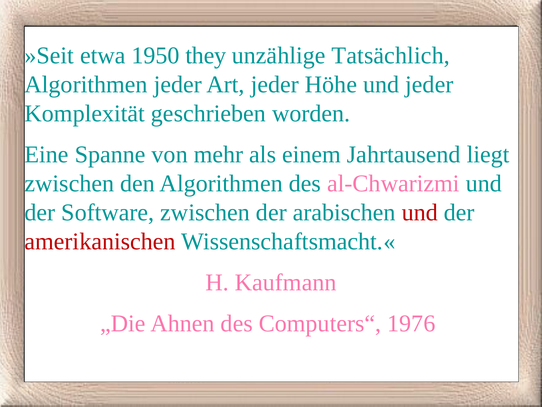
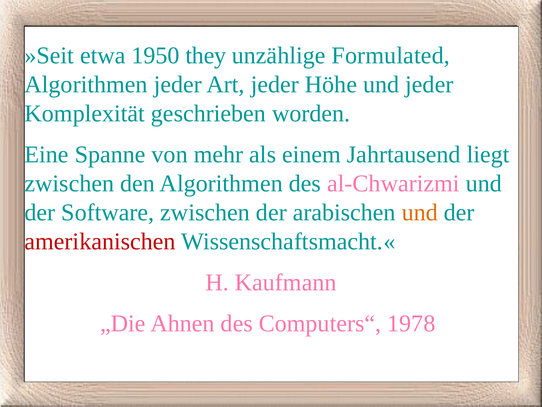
Tatsächlich: Tatsächlich -> Formulated
und at (420, 212) colour: red -> orange
1976: 1976 -> 1978
